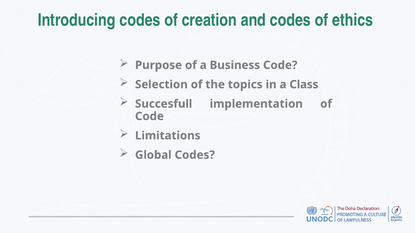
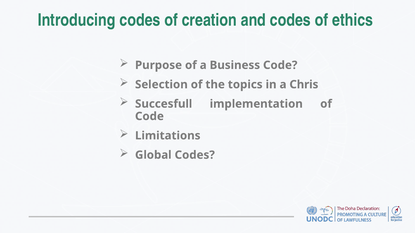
Class: Class -> Chris
